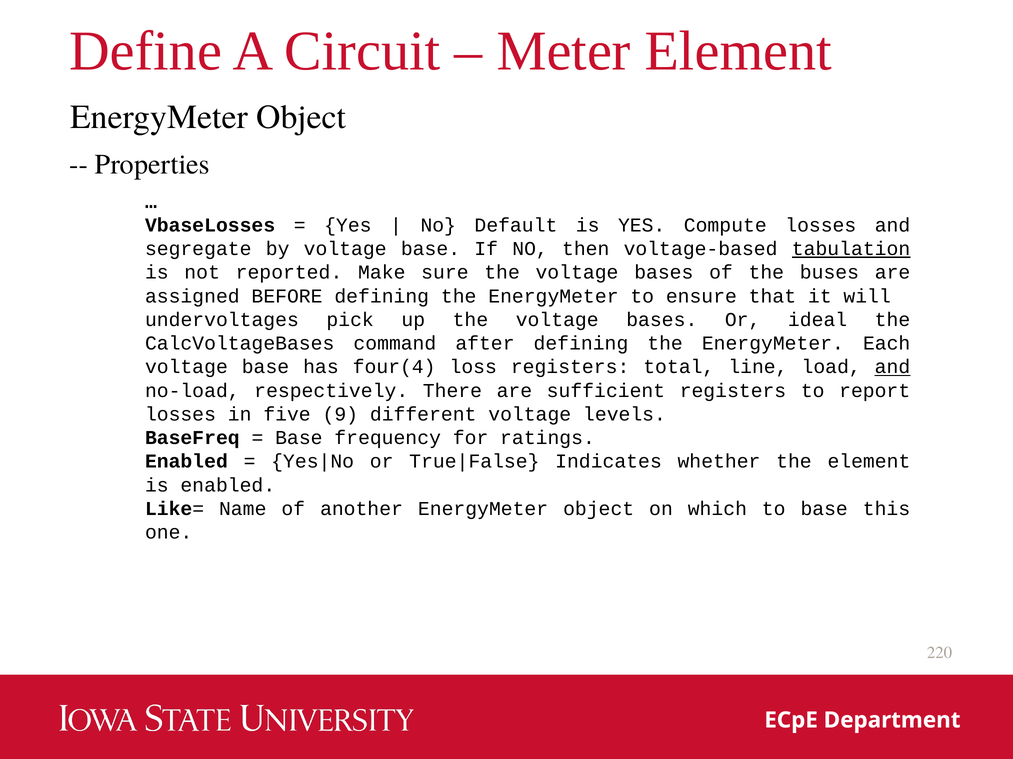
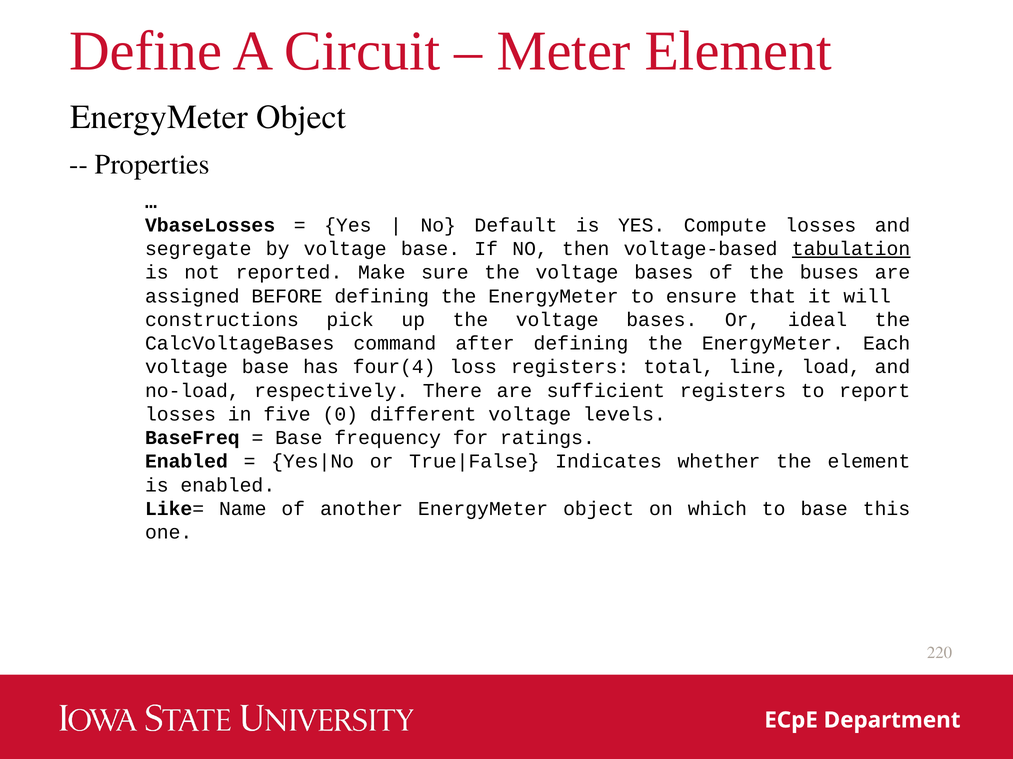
undervoltages: undervoltages -> constructions
and at (892, 367) underline: present -> none
9: 9 -> 0
